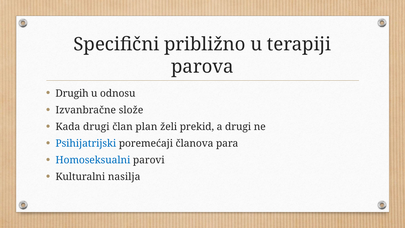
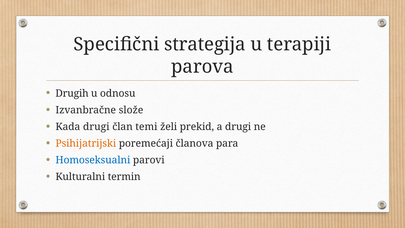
približno: približno -> strategija
plan: plan -> temi
Psihijatrijski colour: blue -> orange
nasilja: nasilja -> termin
